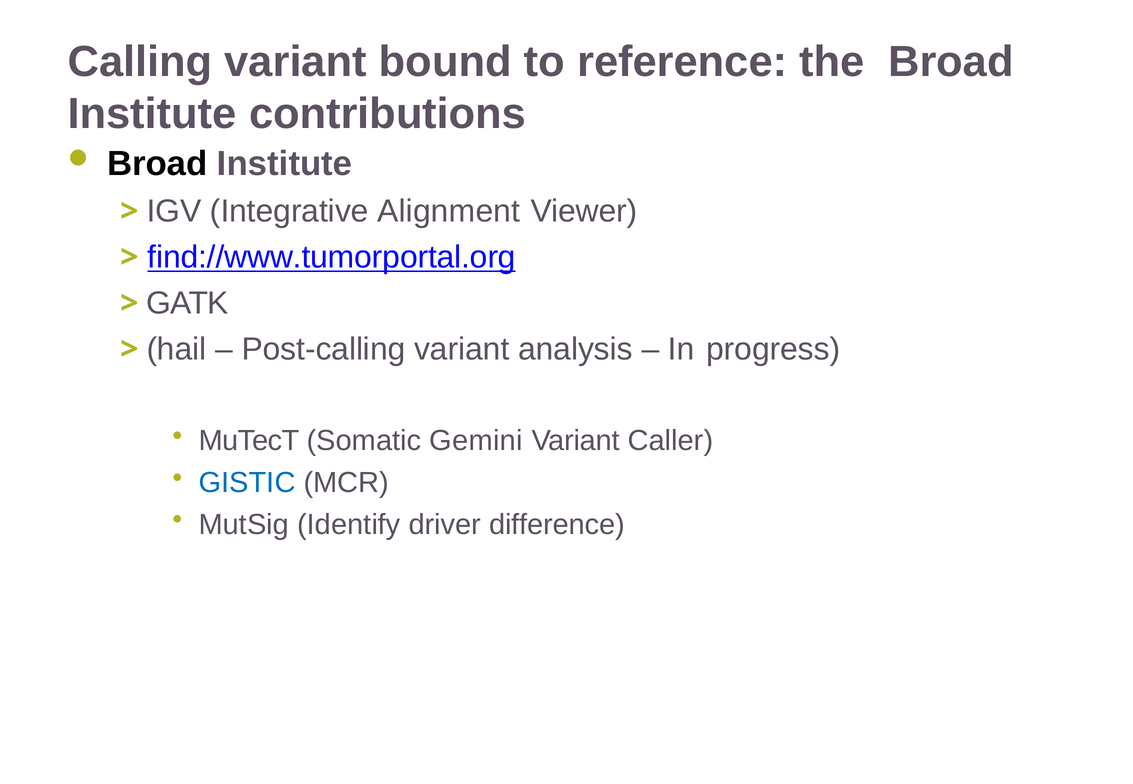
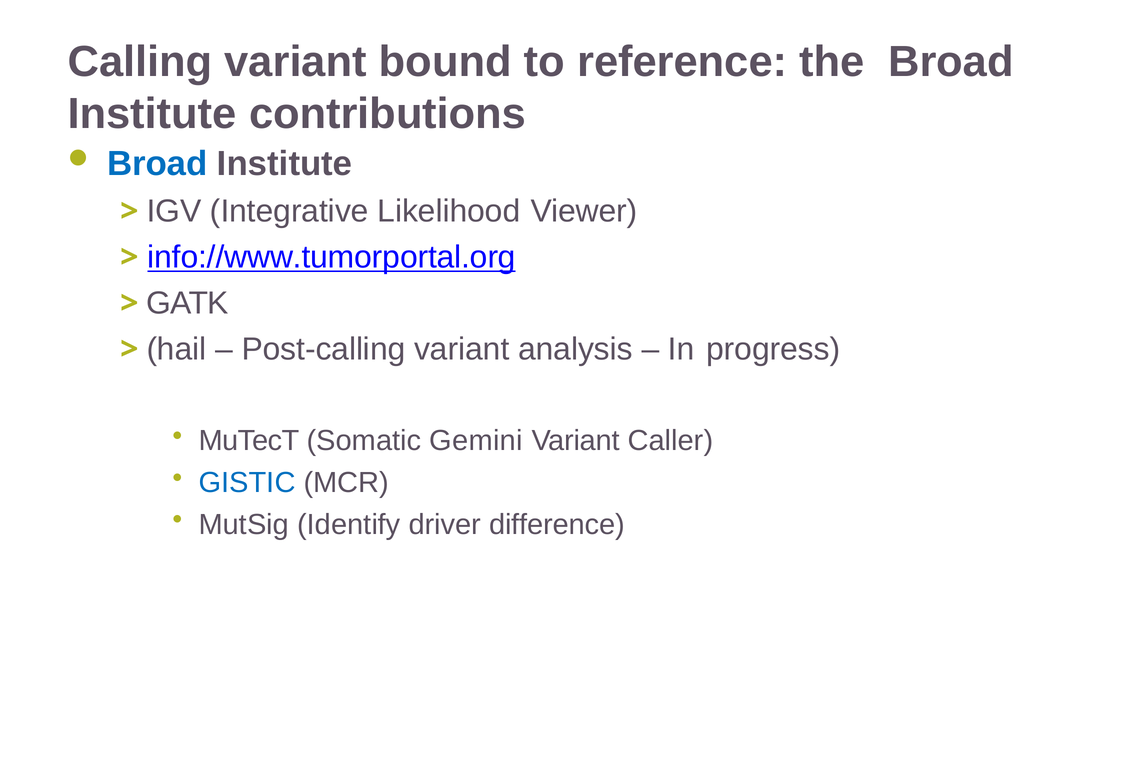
Broad at (157, 164) colour: black -> blue
Alignment: Alignment -> Likelihood
find://www.tumorportal.org: find://www.tumorportal.org -> info://www.tumorportal.org
